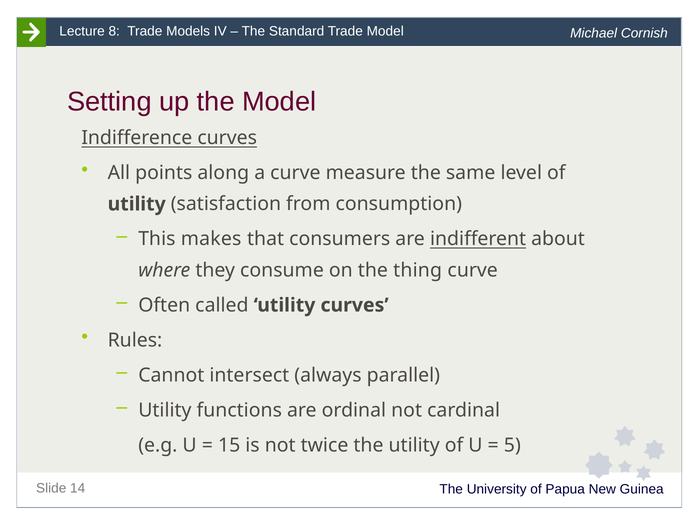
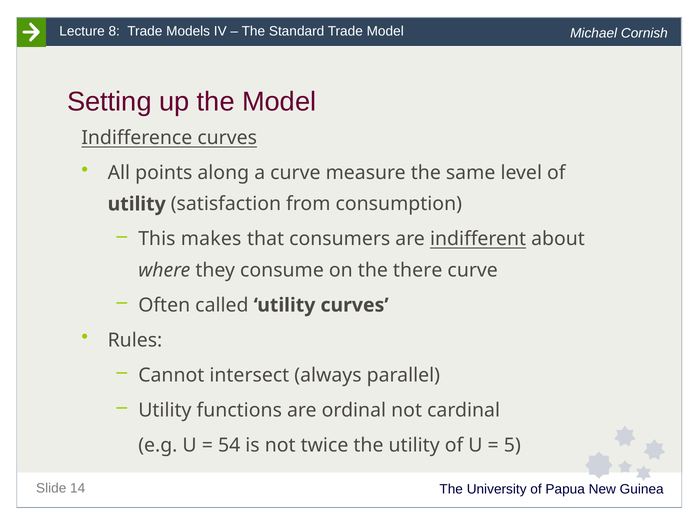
thing: thing -> there
15: 15 -> 54
